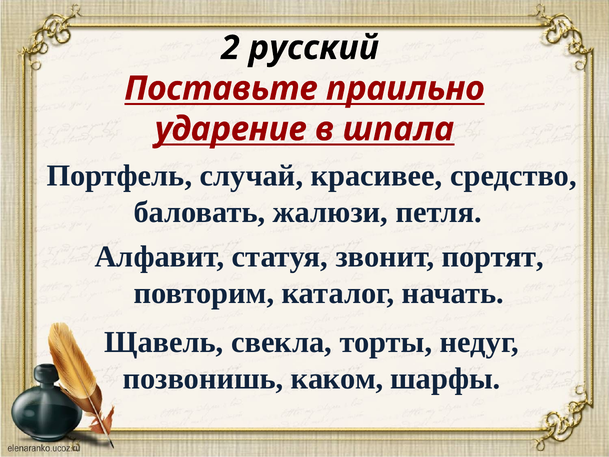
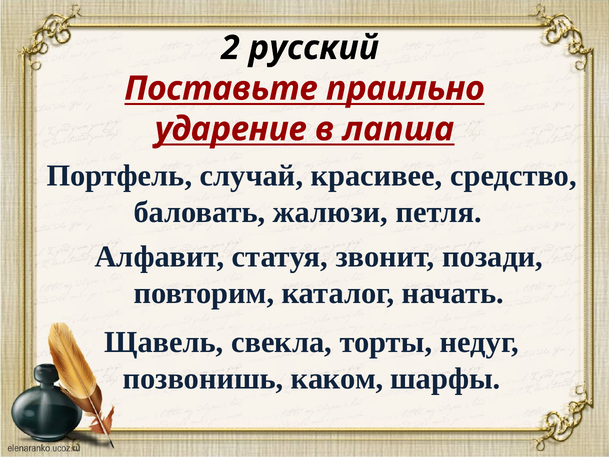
шпала: шпала -> лапша
портят: портят -> позади
